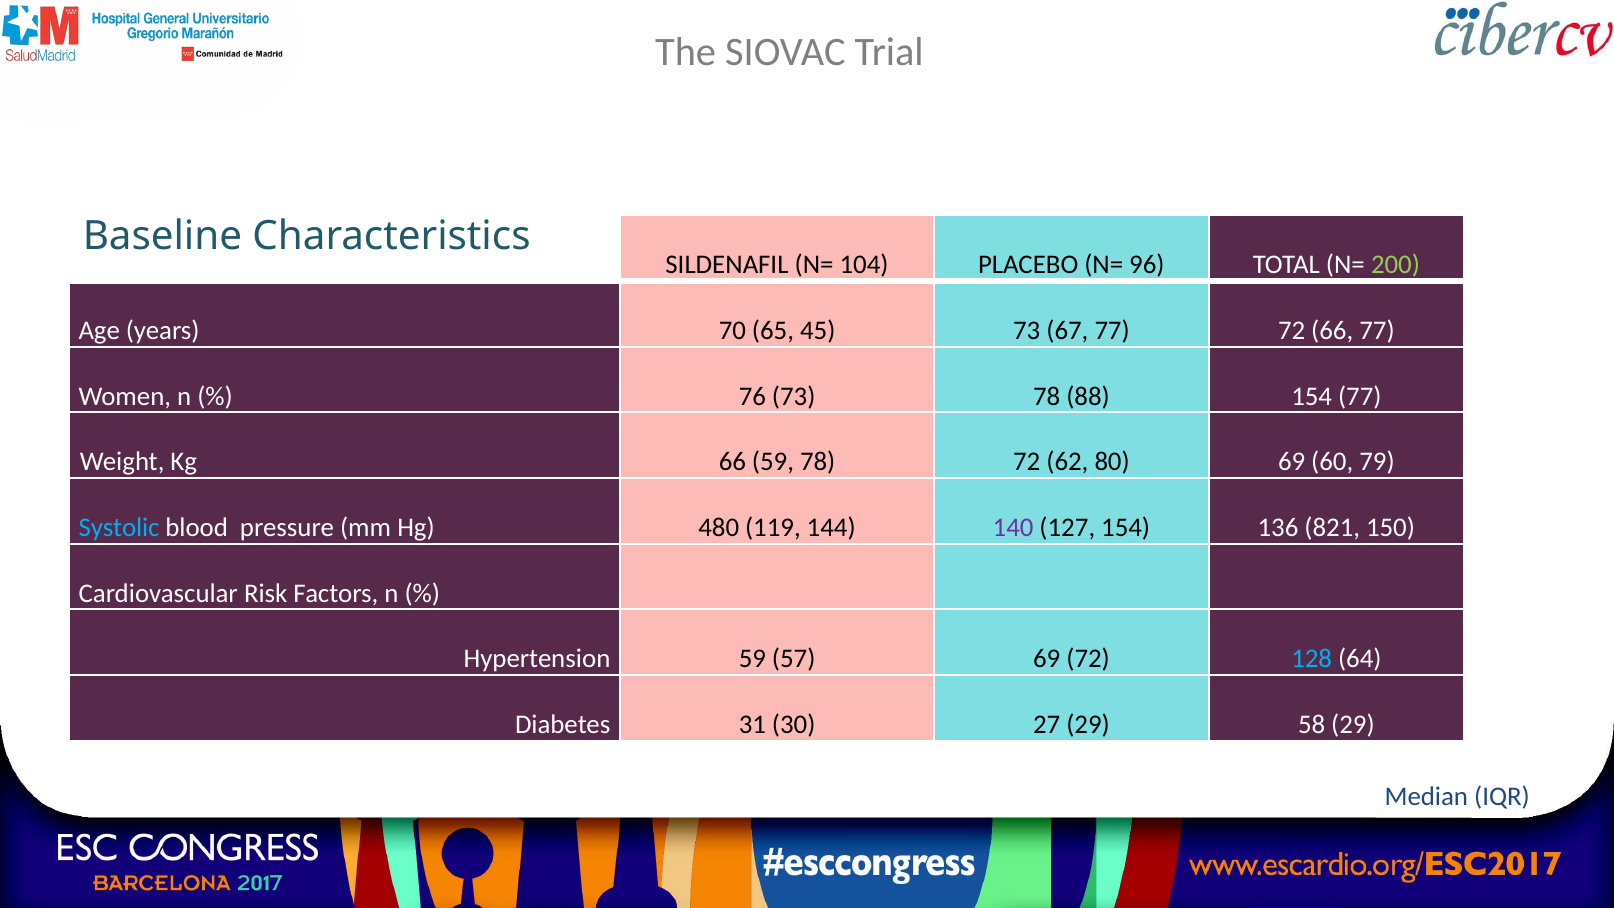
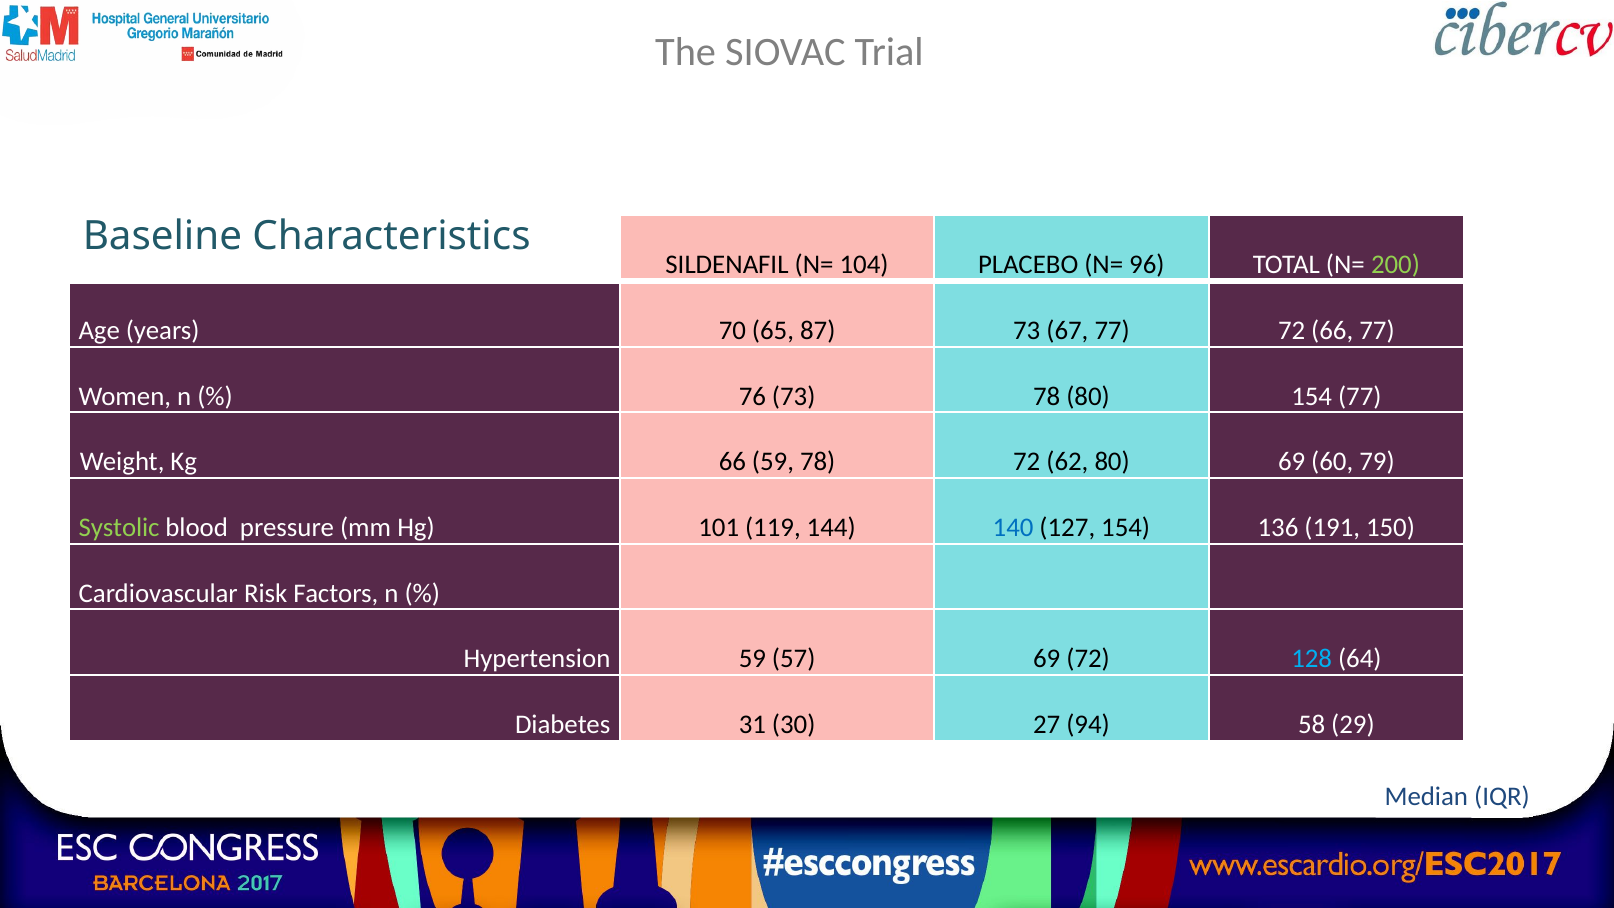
45: 45 -> 87
78 88: 88 -> 80
Systolic colour: light blue -> light green
480: 480 -> 101
140 colour: purple -> blue
821: 821 -> 191
27 29: 29 -> 94
